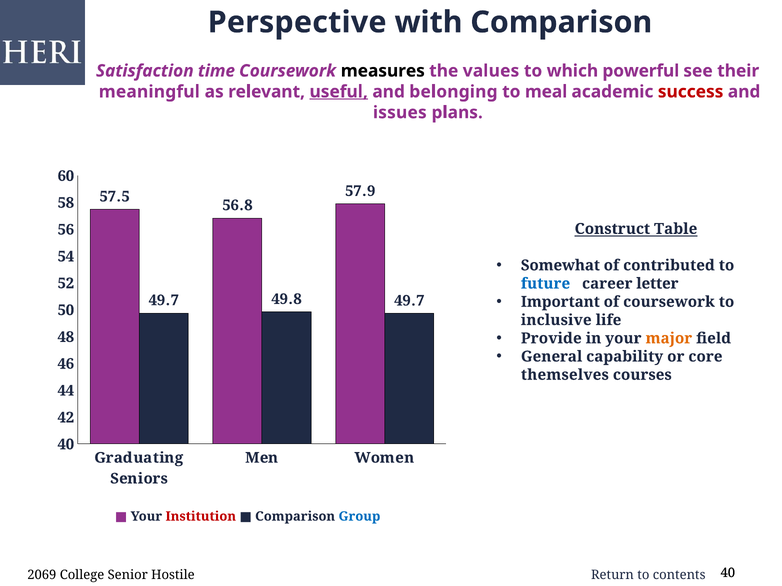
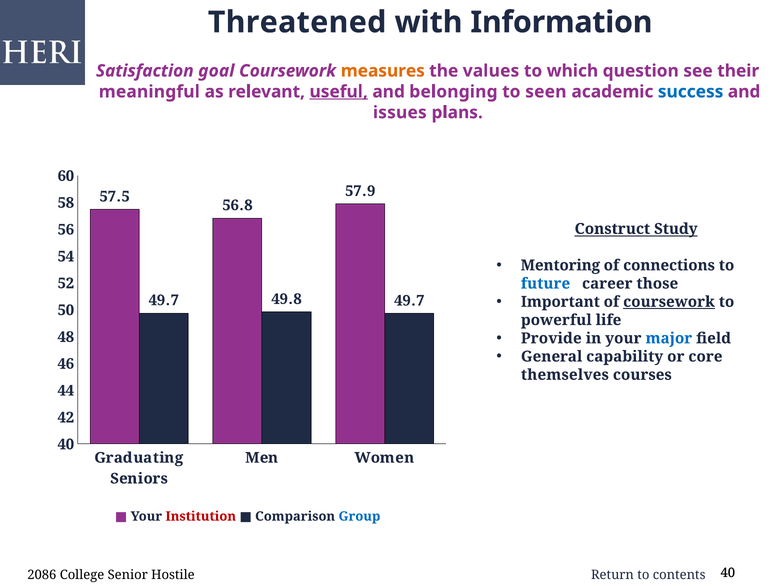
Perspective: Perspective -> Threatened
with Comparison: Comparison -> Information
time: time -> goal
measures colour: black -> orange
powerful: powerful -> question
meal: meal -> seen
success colour: red -> blue
Table: Table -> Study
Somewhat: Somewhat -> Mentoring
contributed: contributed -> connections
letter: letter -> those
coursework at (669, 302) underline: none -> present
inclusive: inclusive -> powerful
major colour: orange -> blue
2069: 2069 -> 2086
